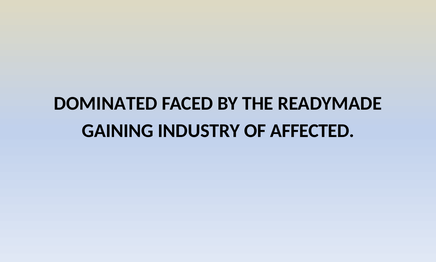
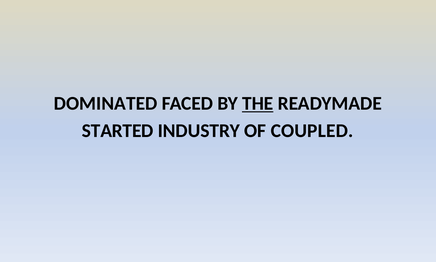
THE underline: none -> present
GAINING: GAINING -> STARTED
AFFECTED: AFFECTED -> COUPLED
